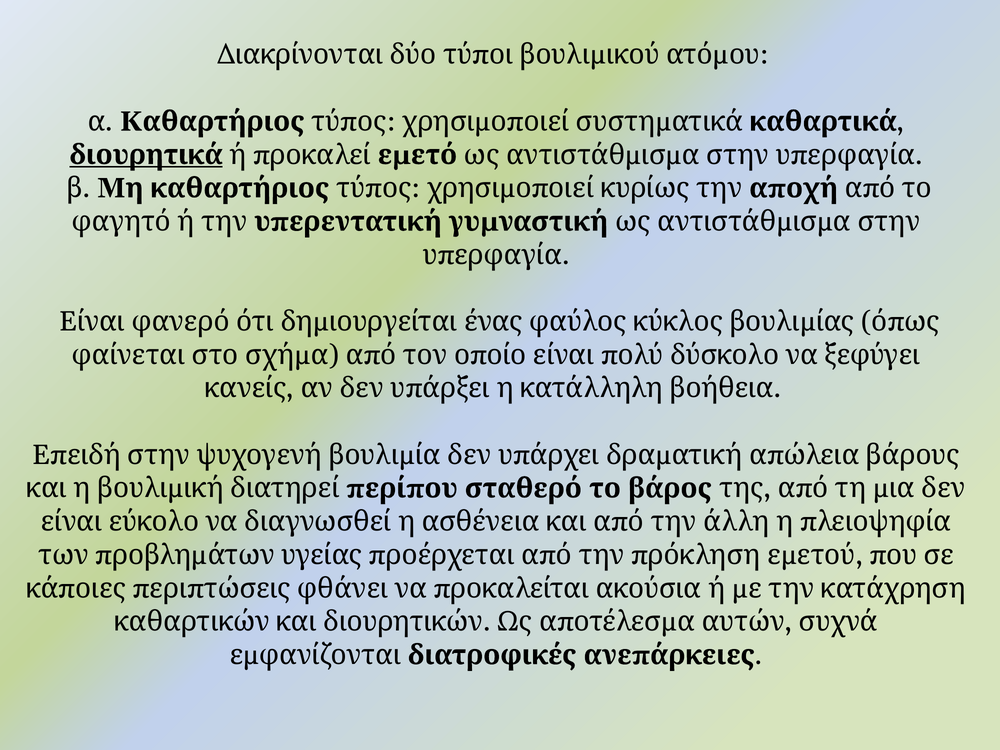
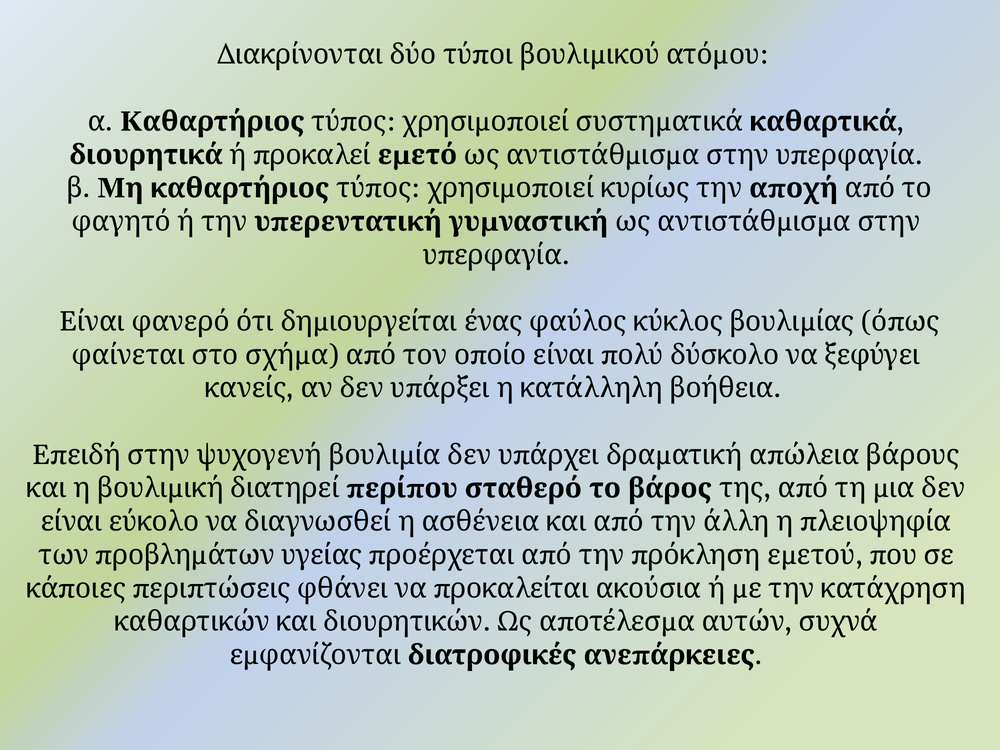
διουρητικά underline: present -> none
